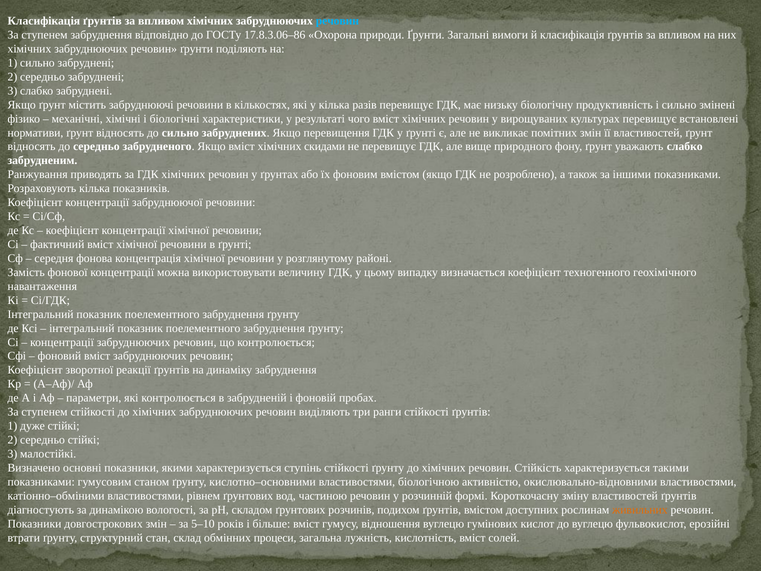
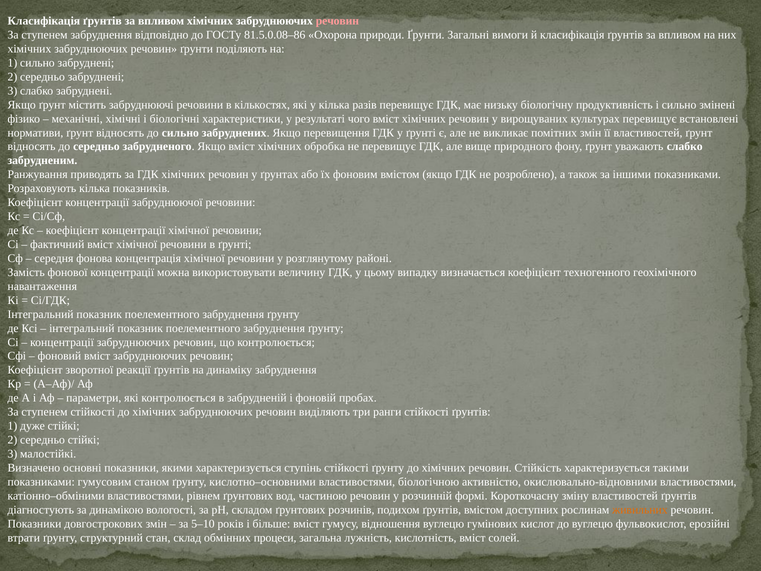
речовин at (337, 21) colour: light blue -> pink
17.8.3.06–86: 17.8.3.06–86 -> 81.5.0.08–86
скидами: скидами -> обробка
